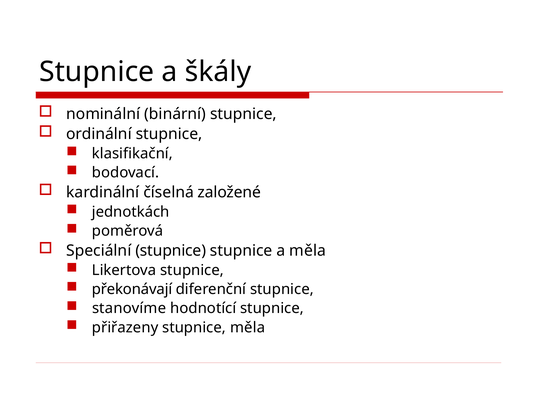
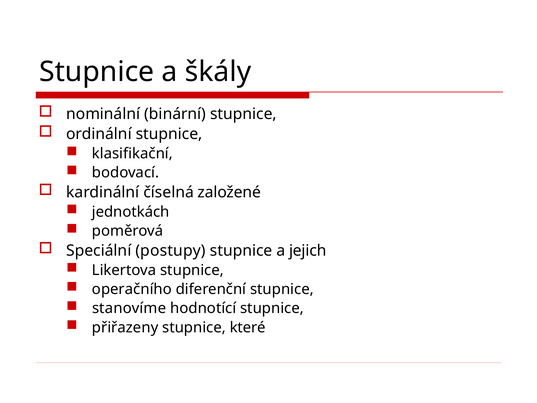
Speciální stupnice: stupnice -> postupy
a měla: měla -> jejich
překonávají: překonávají -> operačního
stupnice měla: měla -> které
